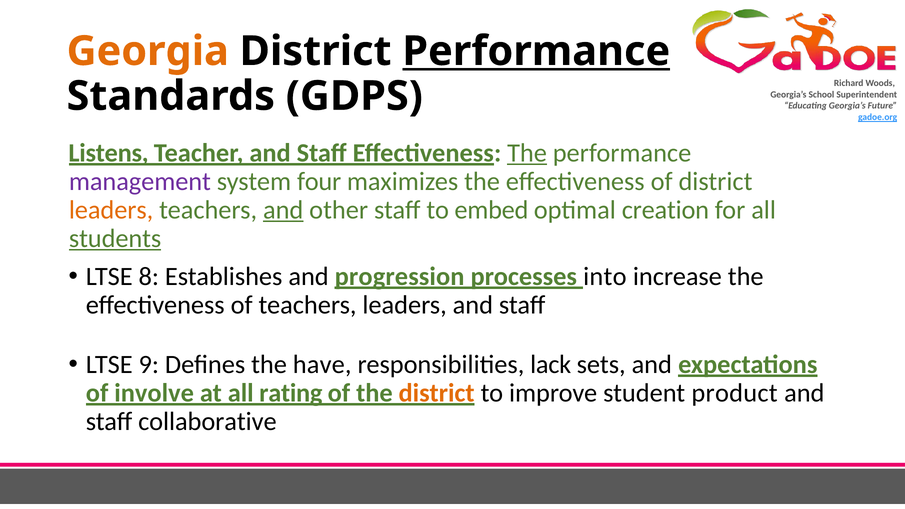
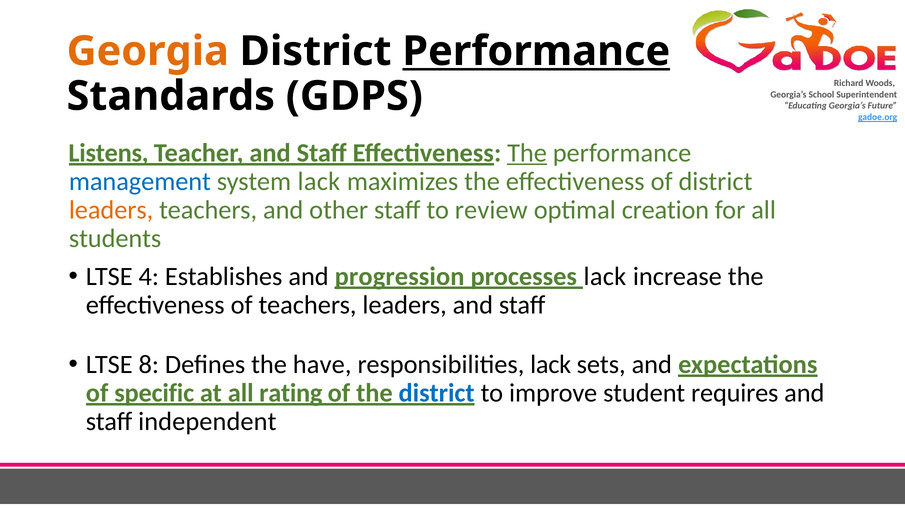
management colour: purple -> blue
system four: four -> lack
and at (283, 210) underline: present -> none
embed: embed -> review
students underline: present -> none
8: 8 -> 4
processes into: into -> lack
9: 9 -> 8
involve: involve -> specific
district at (437, 393) colour: orange -> blue
product: product -> requires
collaborative: collaborative -> independent
